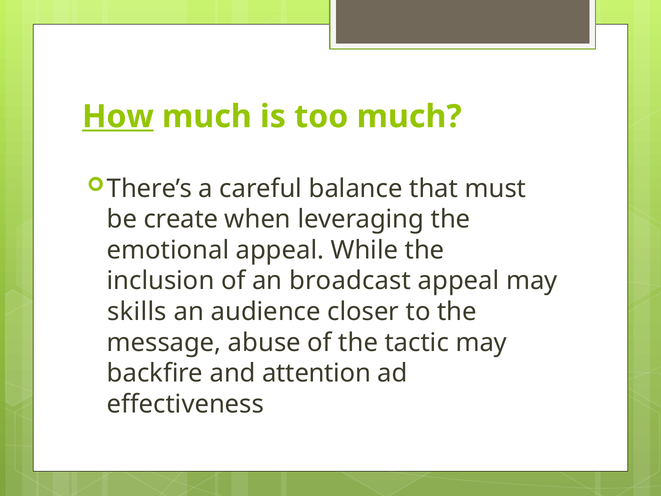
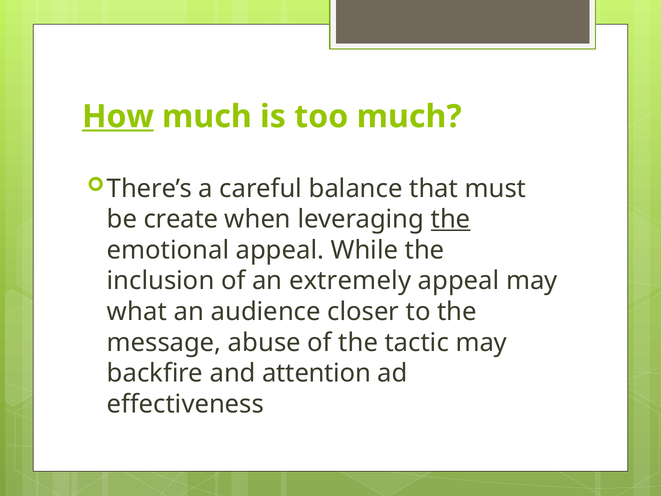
the at (451, 219) underline: none -> present
broadcast: broadcast -> extremely
skills: skills -> what
